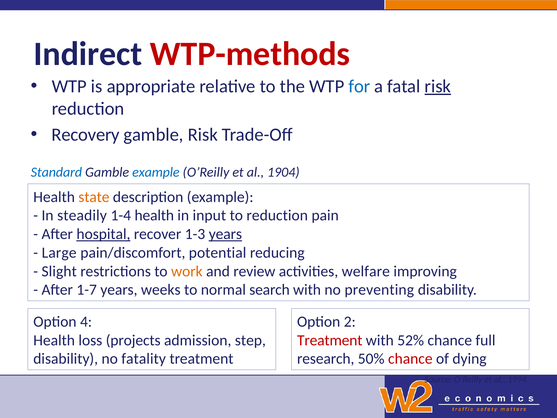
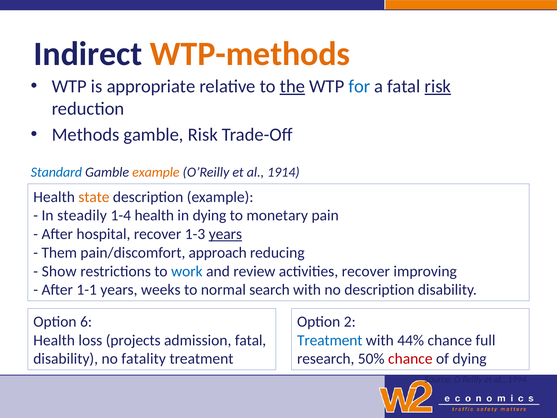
WTP-methods colour: red -> orange
the underline: none -> present
Recovery: Recovery -> Methods
example at (156, 172) colour: blue -> orange
1904: 1904 -> 1914
in input: input -> dying
to reduction: reduction -> monetary
hospital underline: present -> none
Large: Large -> Them
potential: potential -> approach
Slight: Slight -> Show
work colour: orange -> blue
activities welfare: welfare -> recover
1-7: 1-7 -> 1-1
no preventing: preventing -> description
4: 4 -> 6
admission step: step -> fatal
Treatment at (330, 340) colour: red -> blue
52%: 52% -> 44%
